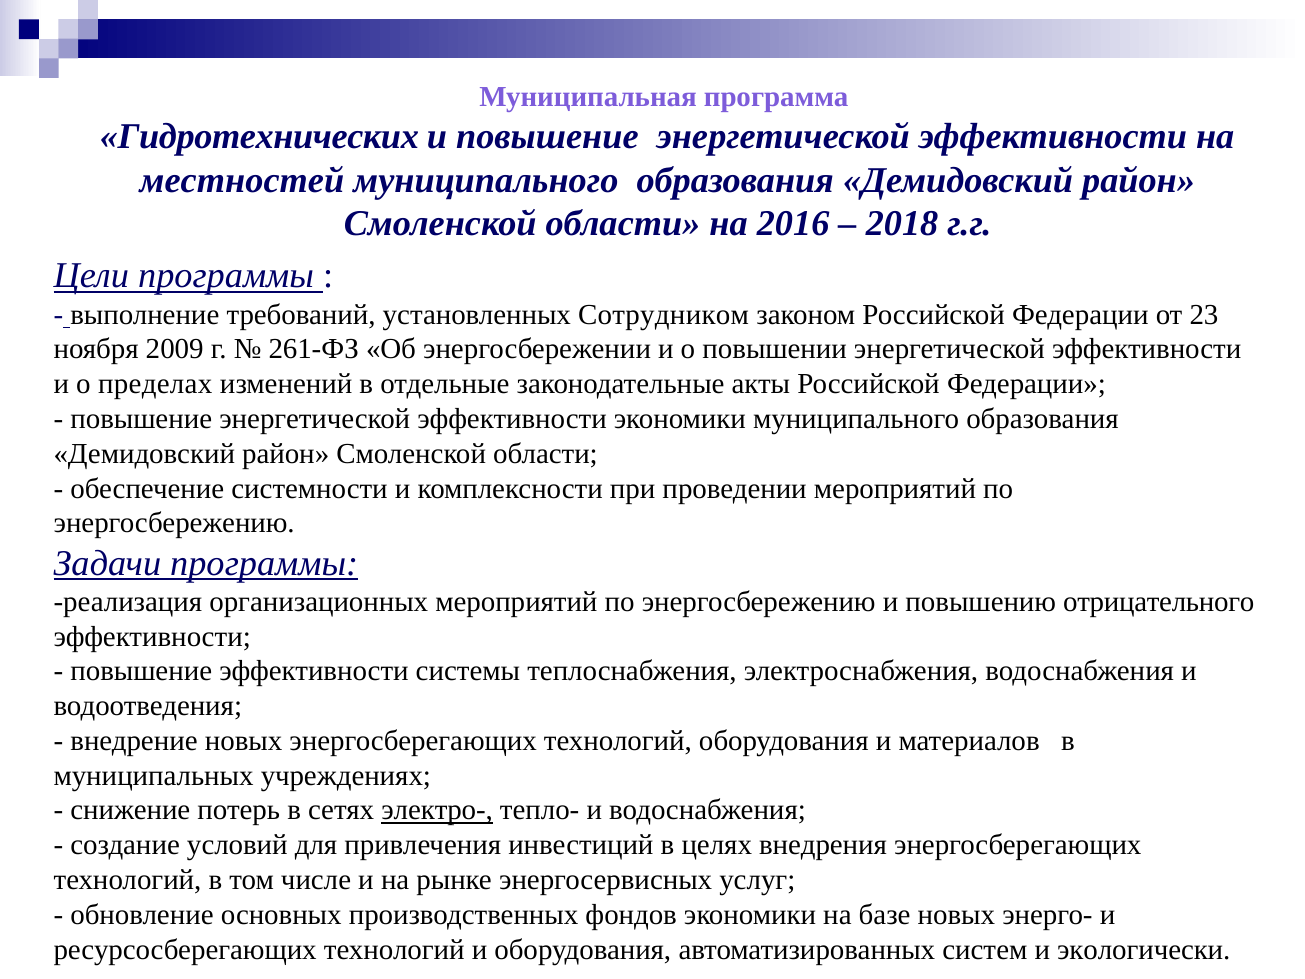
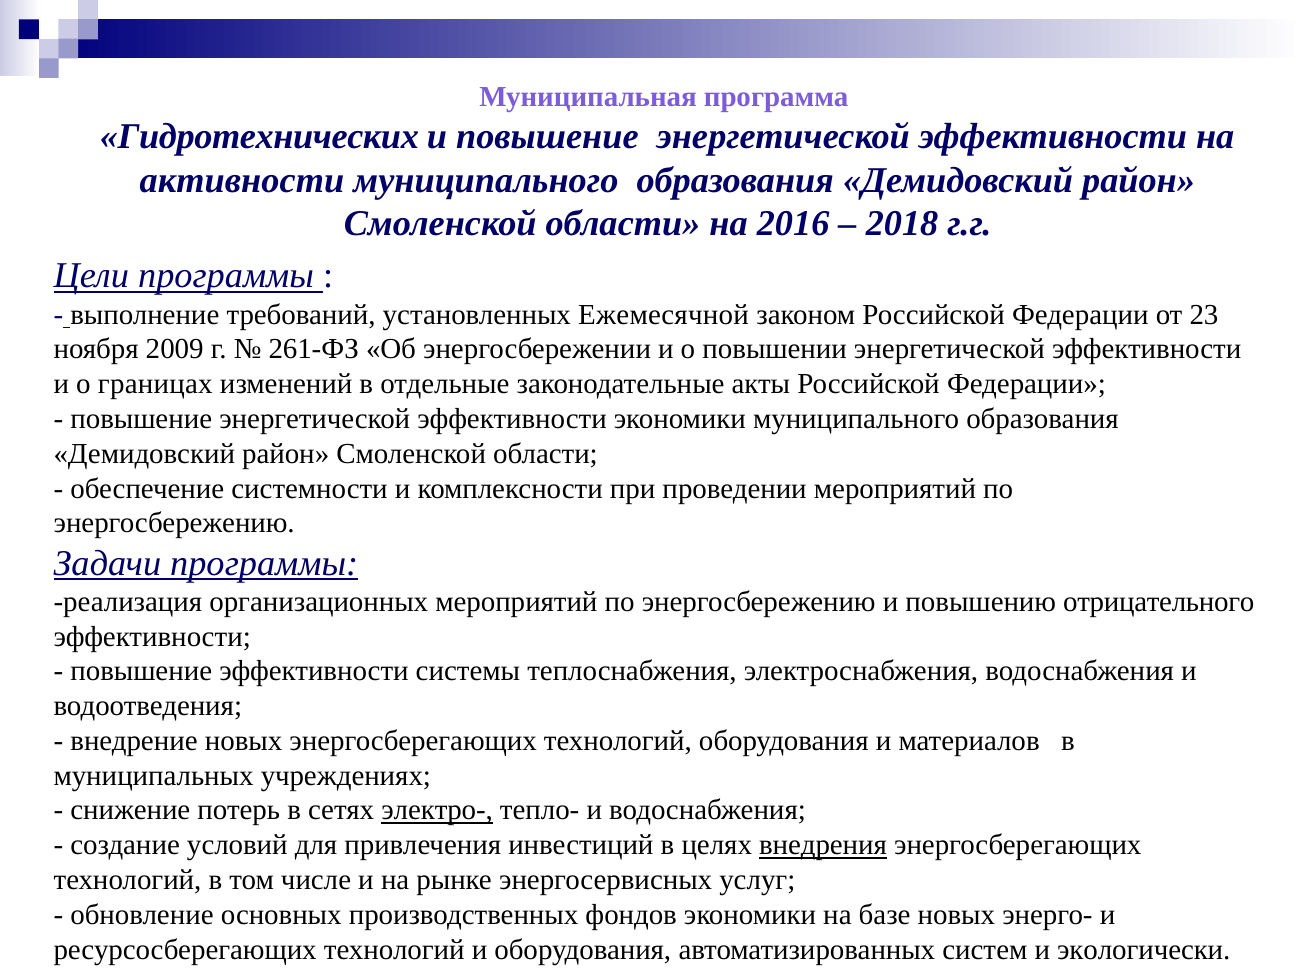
местностей: местностей -> активности
Сотрудником: Сотрудником -> Ежемесячной
пределах: пределах -> границах
внедрения underline: none -> present
